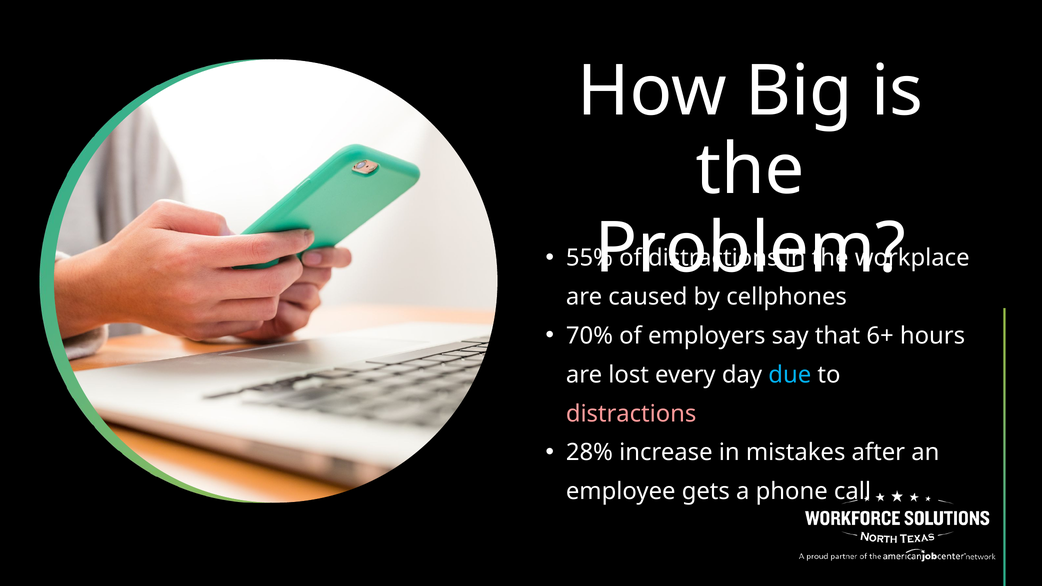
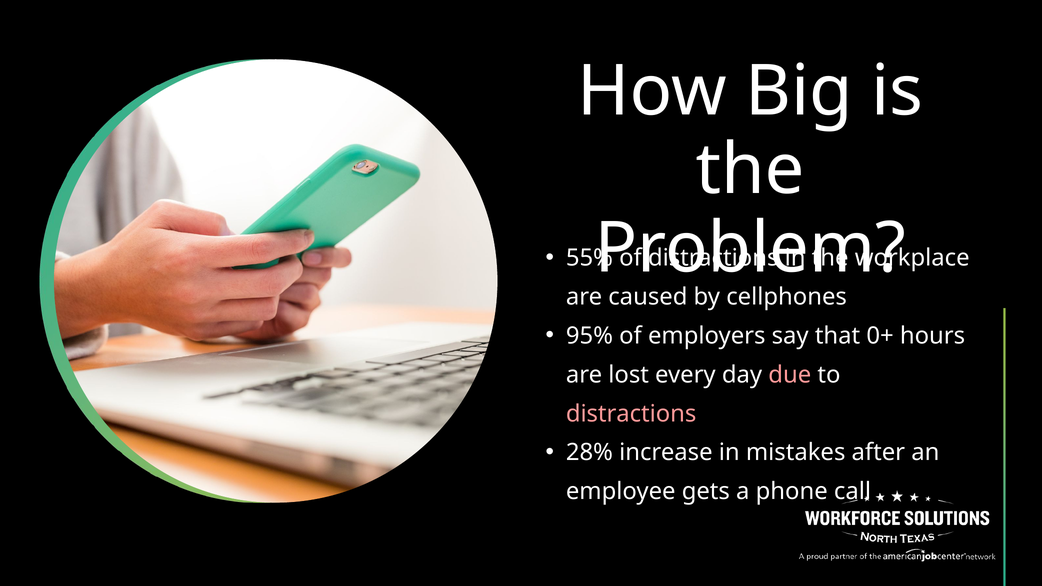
70%: 70% -> 95%
6+: 6+ -> 0+
due colour: light blue -> pink
